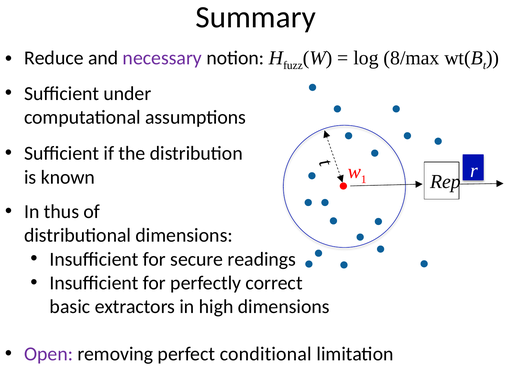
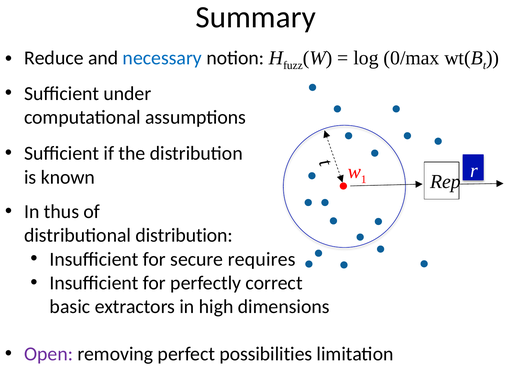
necessary colour: purple -> blue
8/max: 8/max -> 0/max
distributional dimensions: dimensions -> distribution
readings: readings -> requires
conditional: conditional -> possibilities
